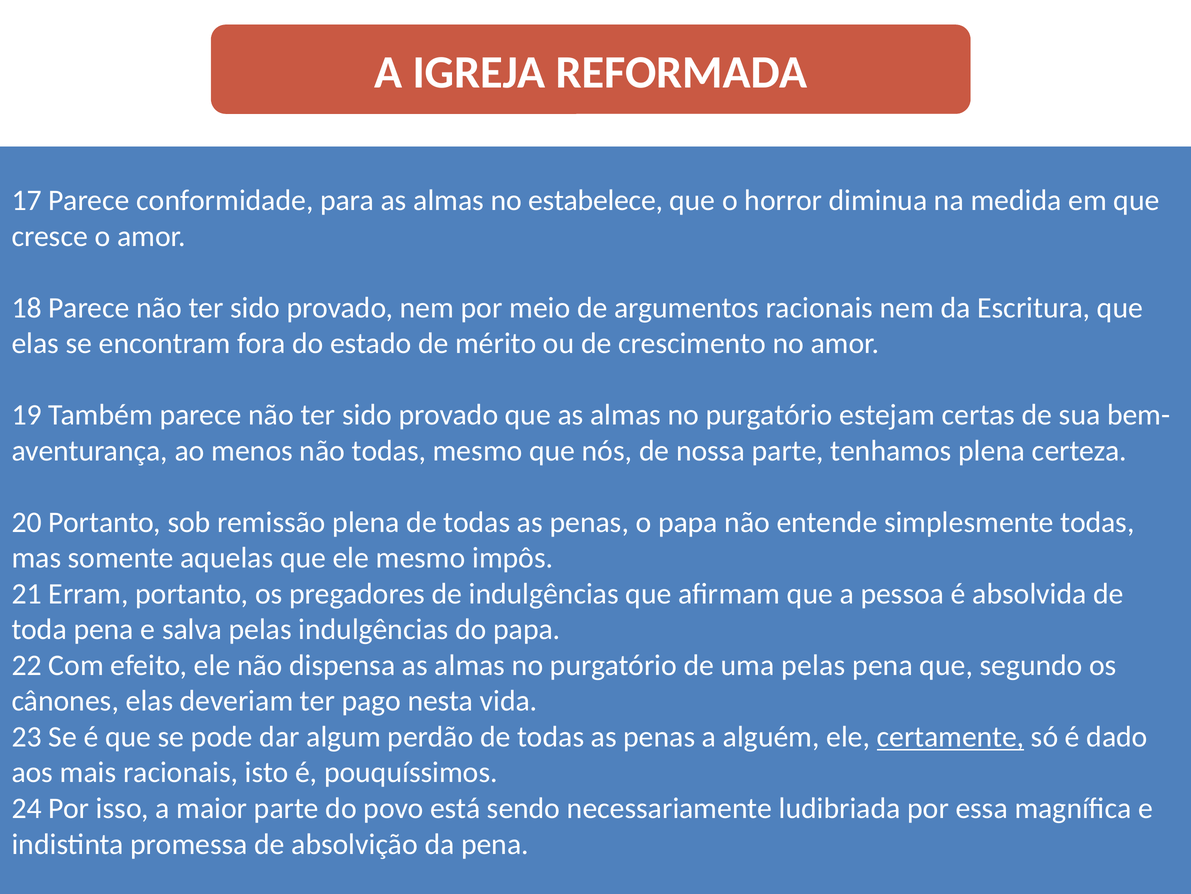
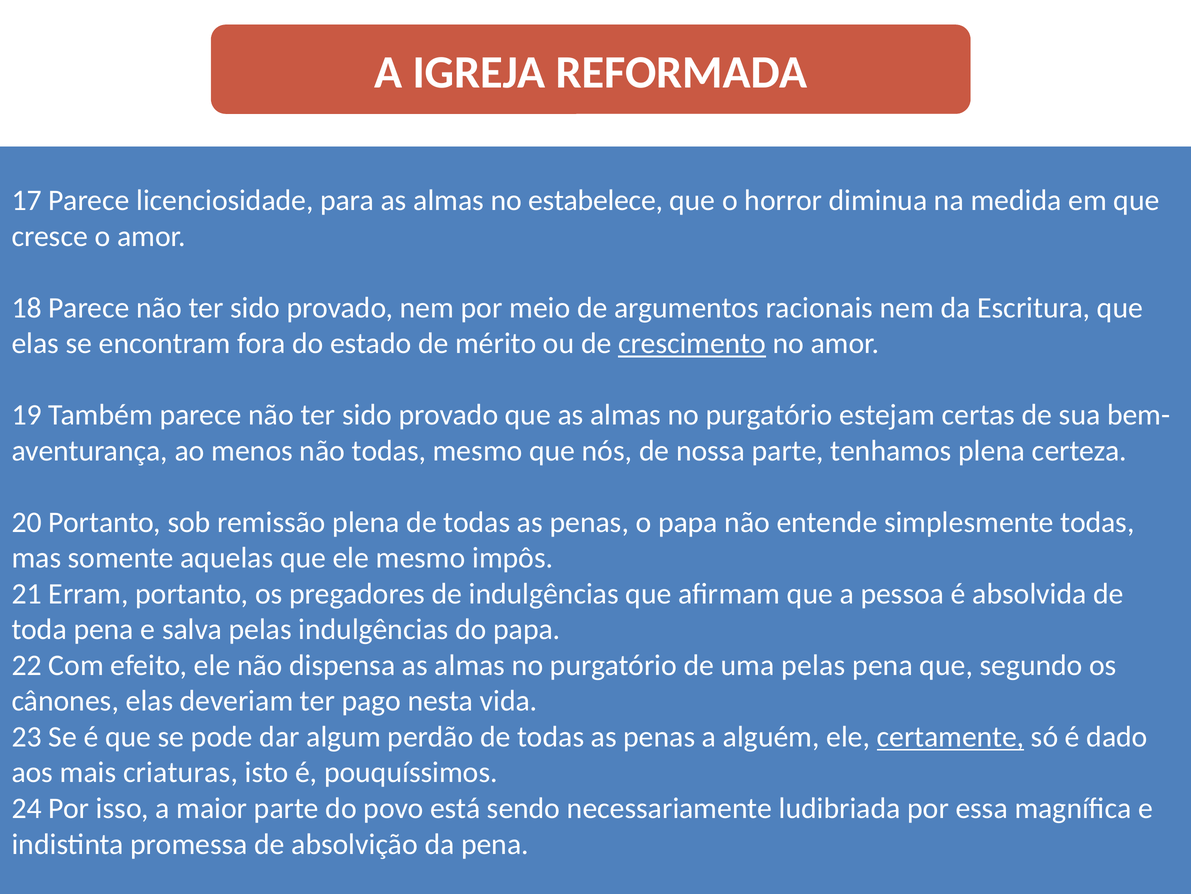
conformidade: conformidade -> licenciosidade
crescimento underline: none -> present
mais racionais: racionais -> criaturas
